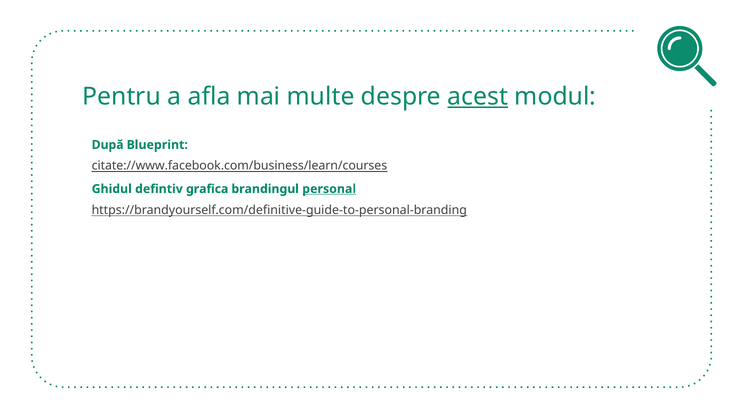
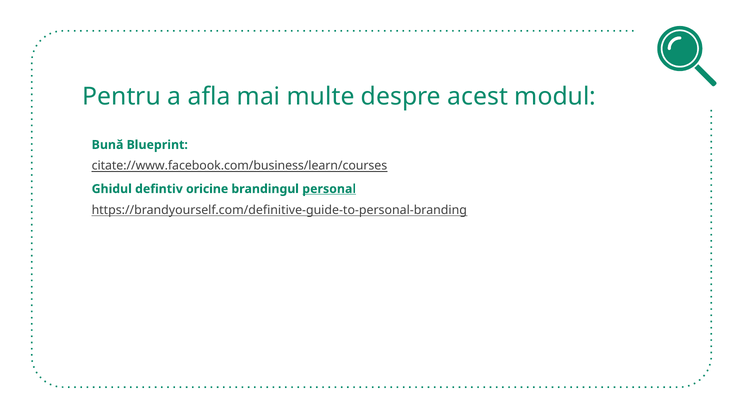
acest underline: present -> none
După: După -> Bună
grafica: grafica -> oricine
